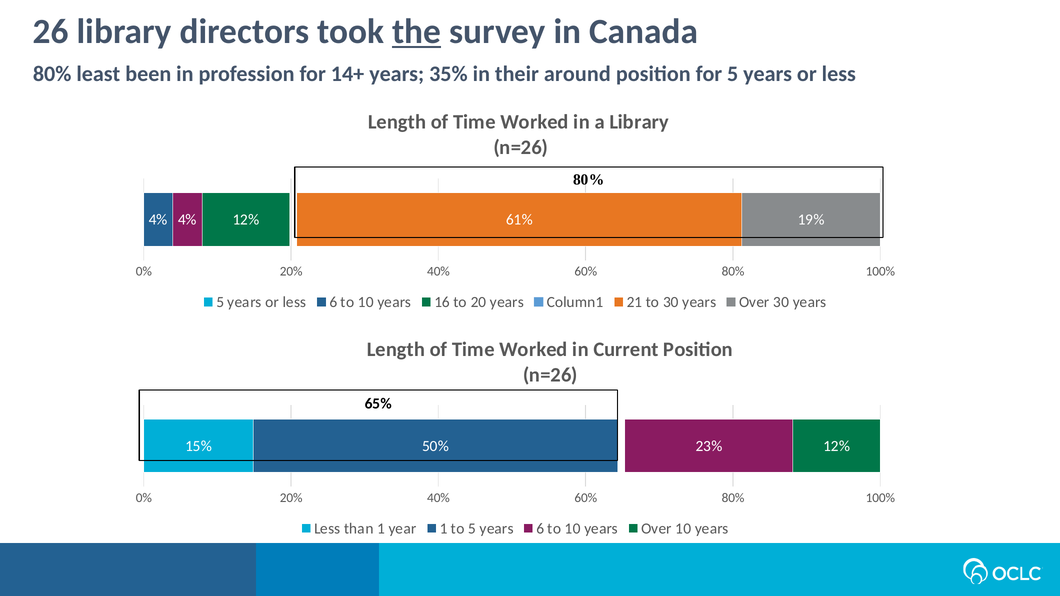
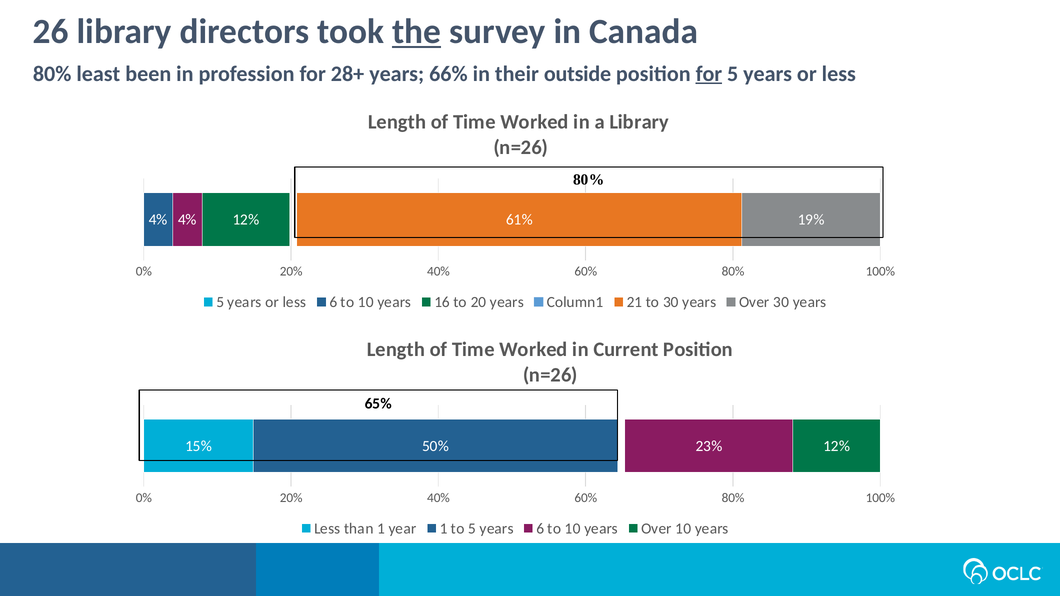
14+: 14+ -> 28+
35%: 35% -> 66%
around: around -> outside
for at (709, 74) underline: none -> present
